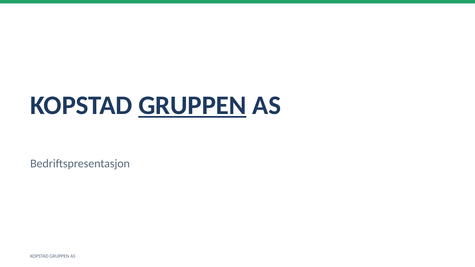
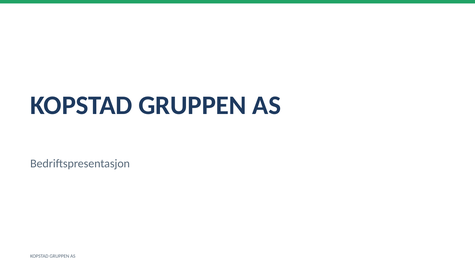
GRUPPEN at (192, 105) underline: present -> none
